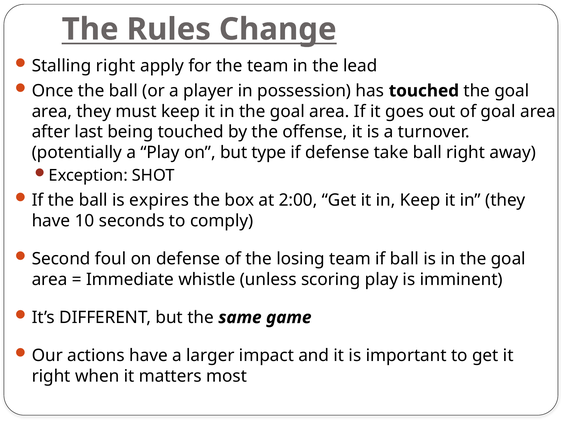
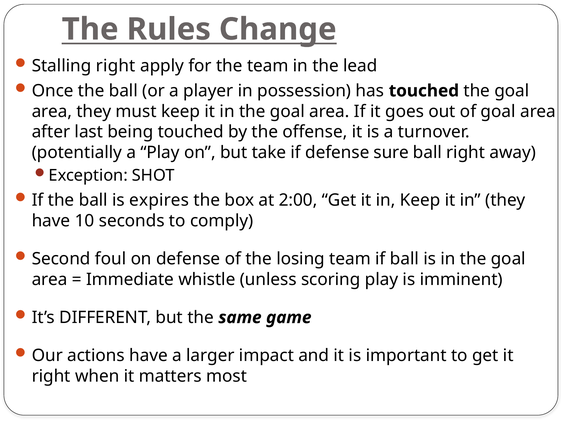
type: type -> take
take: take -> sure
